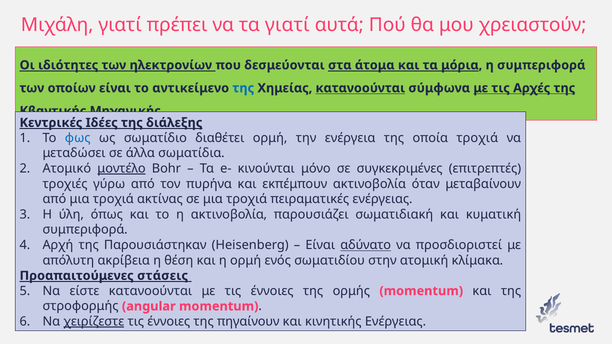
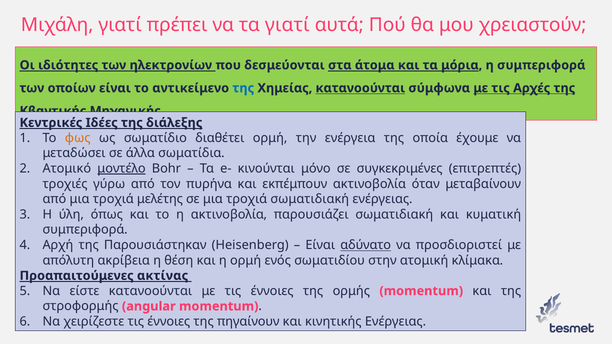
φως colour: blue -> orange
οποία τροχιά: τροχιά -> έχουμε
ακτίνας: ακτίνας -> μελέτης
τροχιά πειραματικές: πειραματικές -> σωματιδιακή
στάσεις: στάσεις -> ακτίνας
χειρίζεστε underline: present -> none
